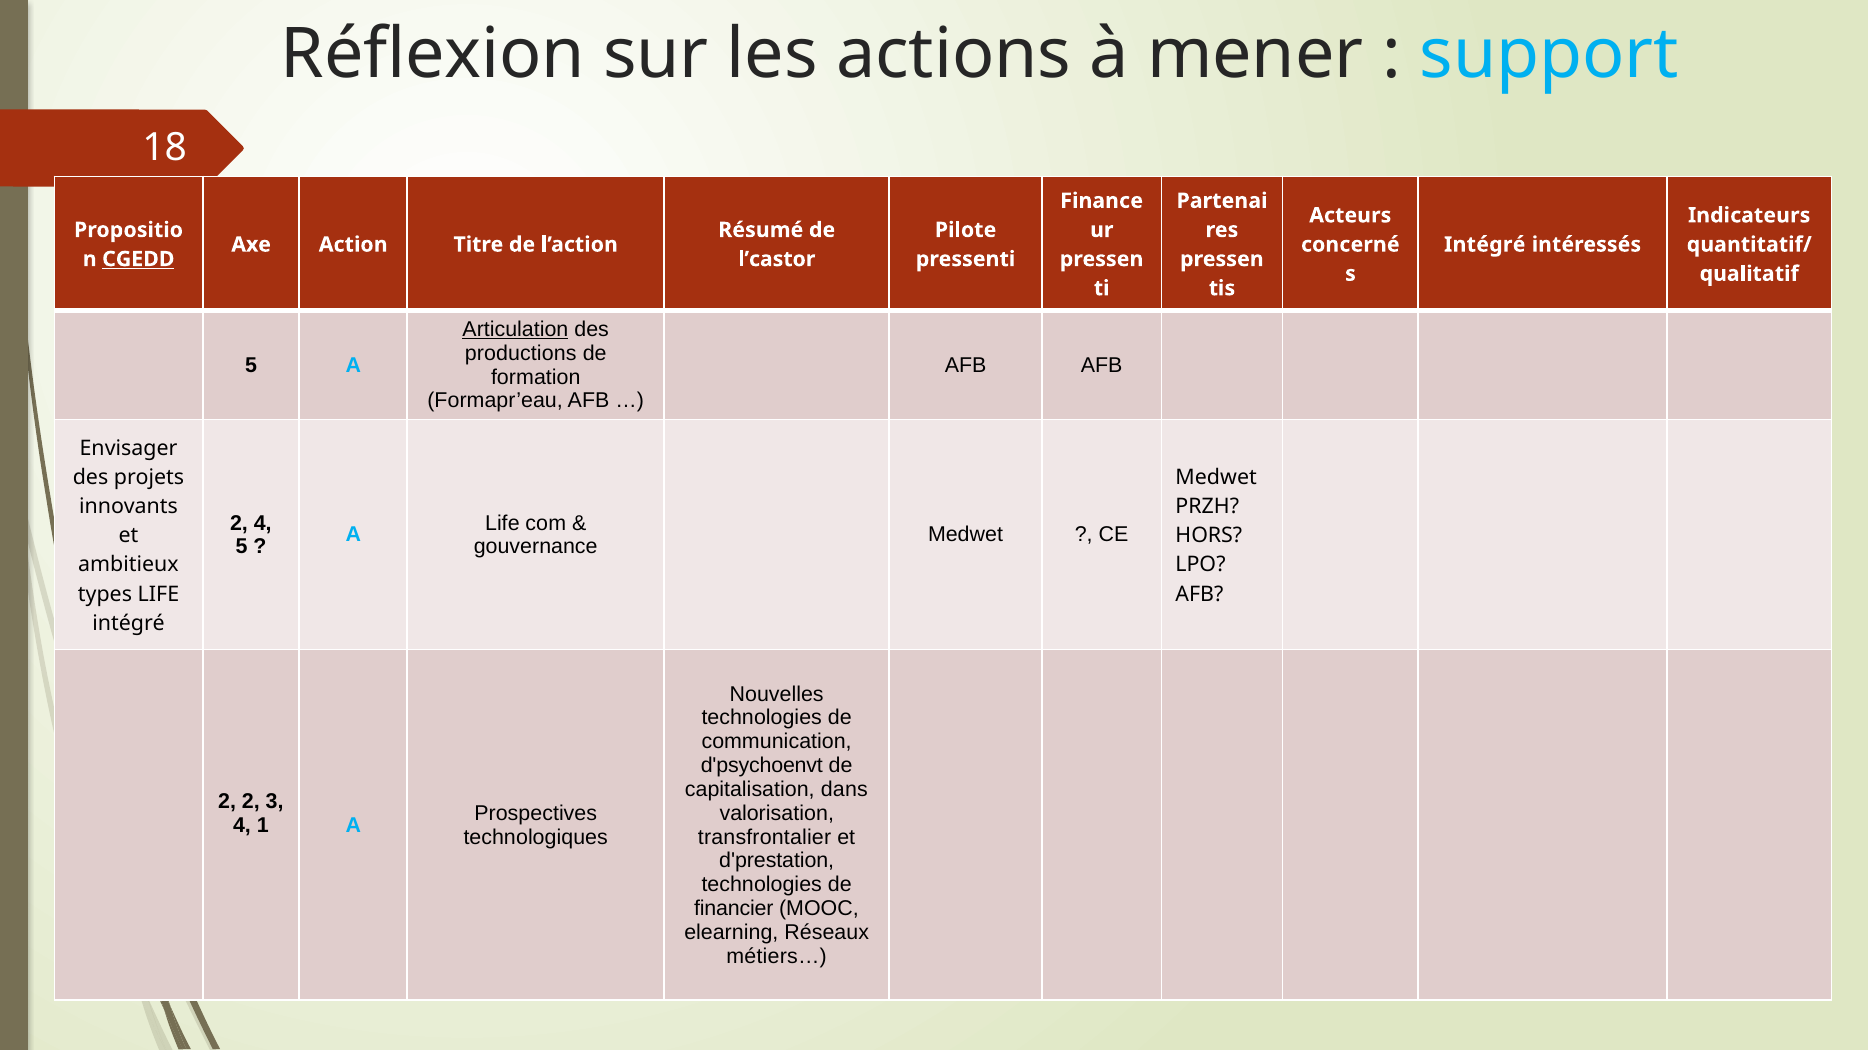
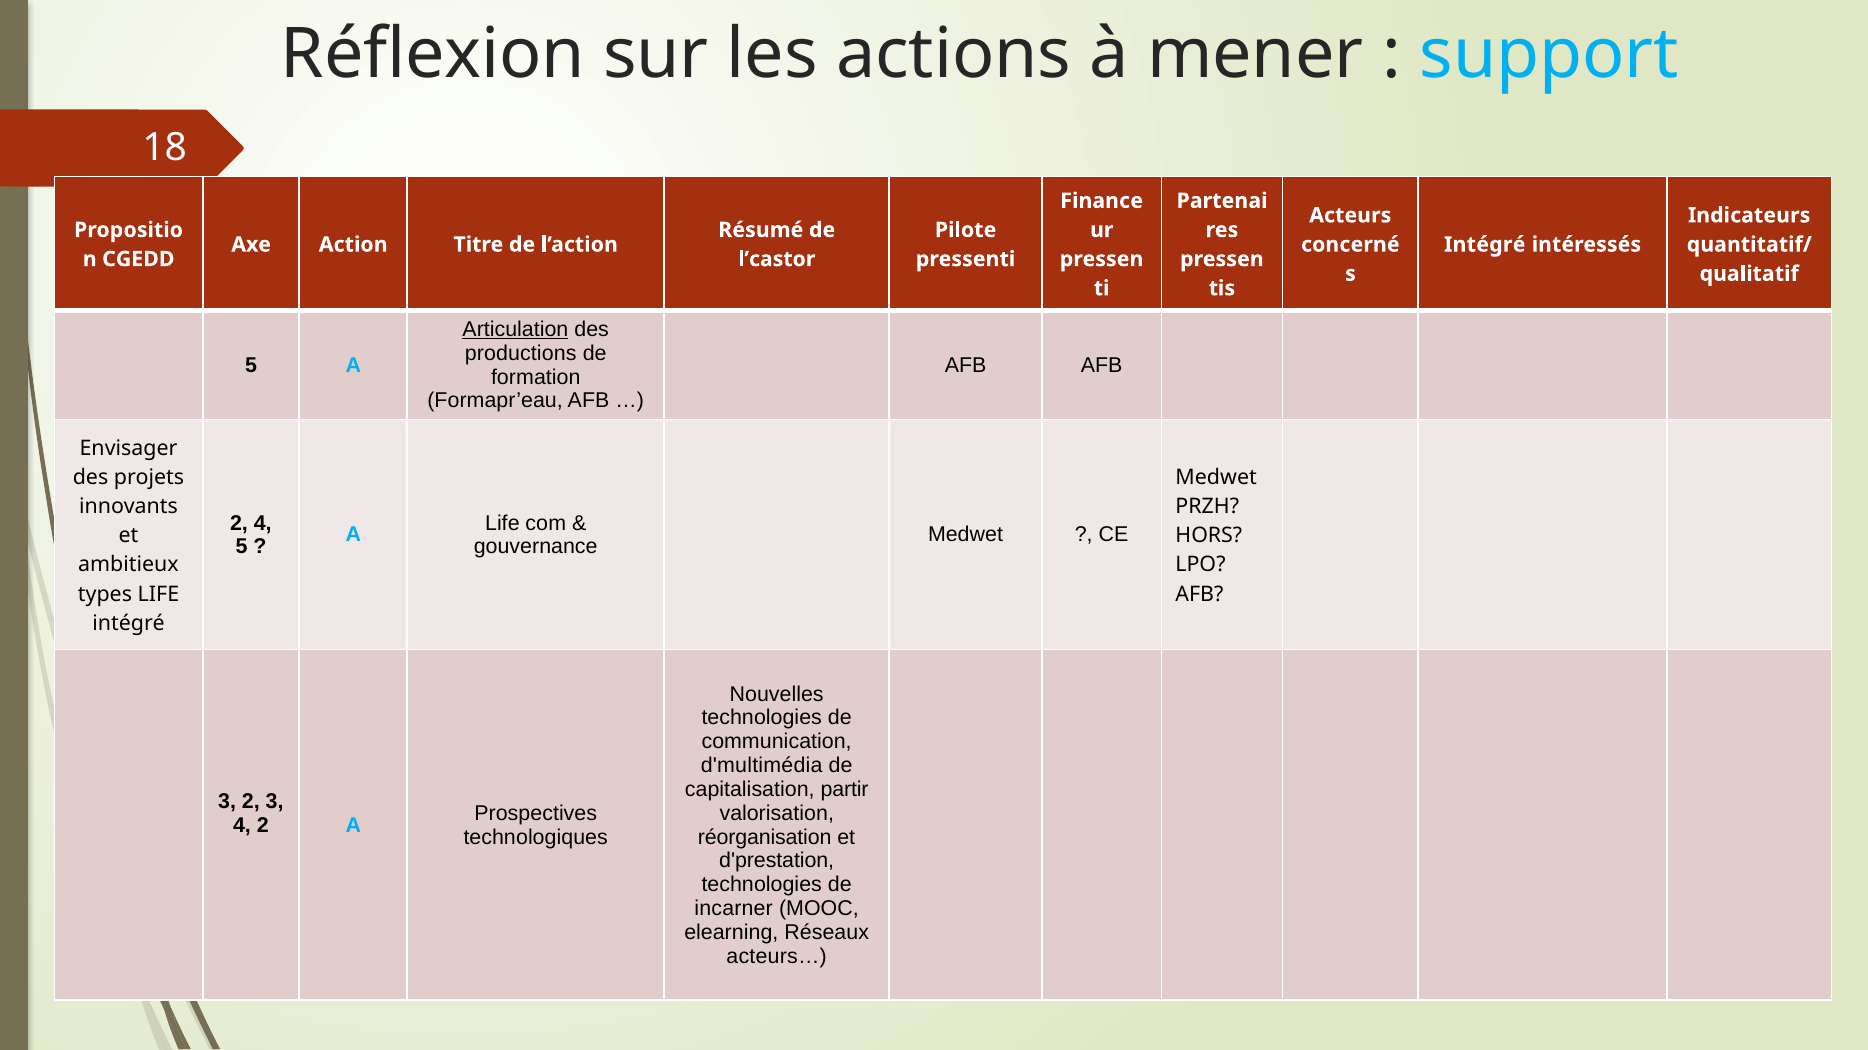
CGEDD underline: present -> none
d'psychoenvt: d'psychoenvt -> d'multimédia
dans: dans -> partir
2 at (227, 802): 2 -> 3
4 1: 1 -> 2
transfrontalier: transfrontalier -> réorganisation
financier: financier -> incarner
métiers…: métiers… -> acteurs…
